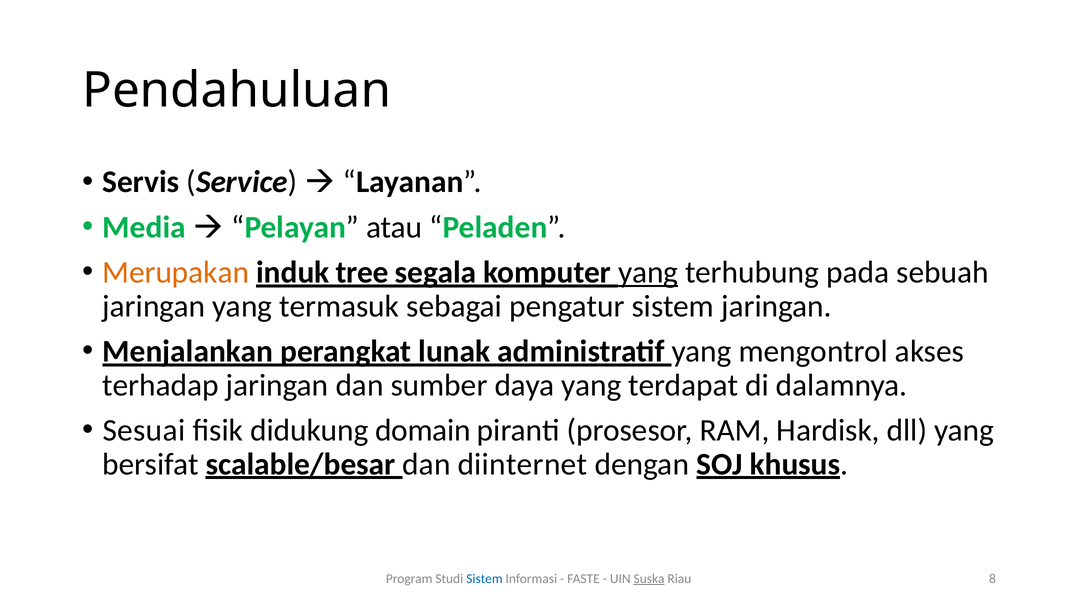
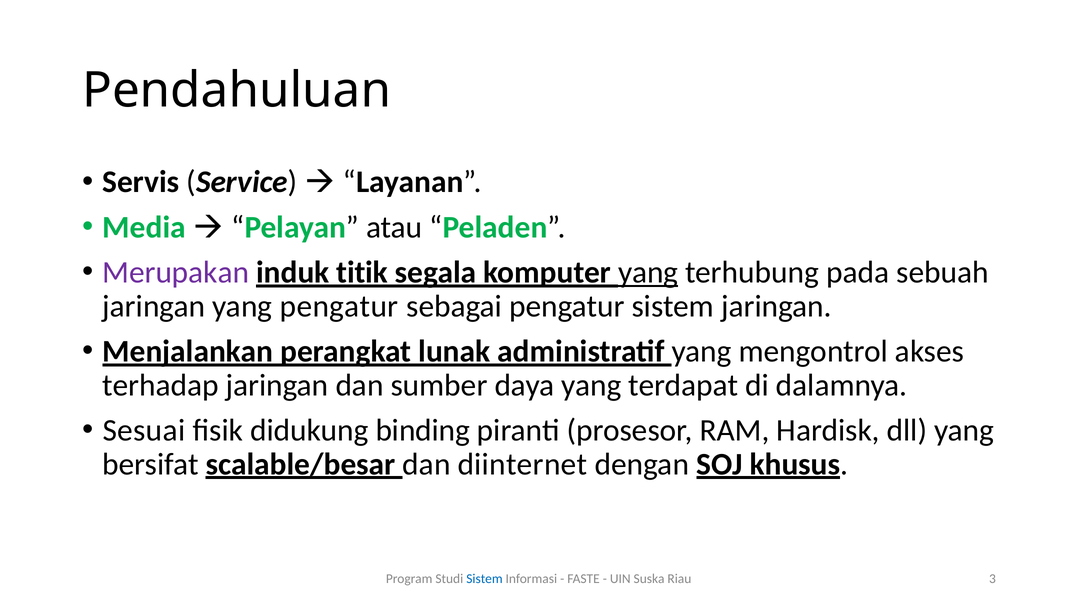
Merupakan colour: orange -> purple
tree: tree -> titik
yang termasuk: termasuk -> pengatur
domain: domain -> binding
Suska underline: present -> none
8: 8 -> 3
